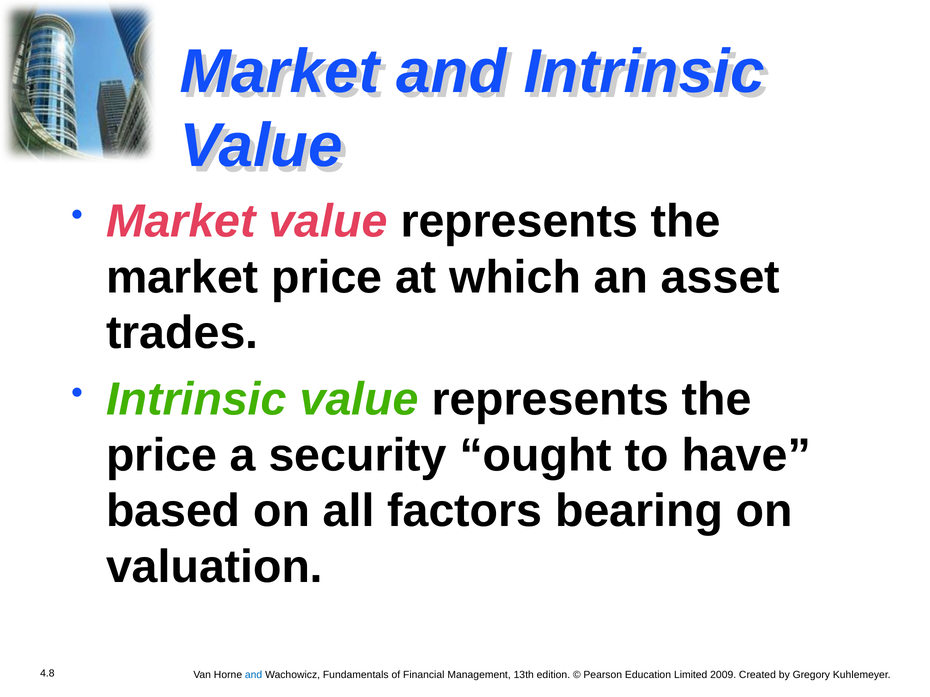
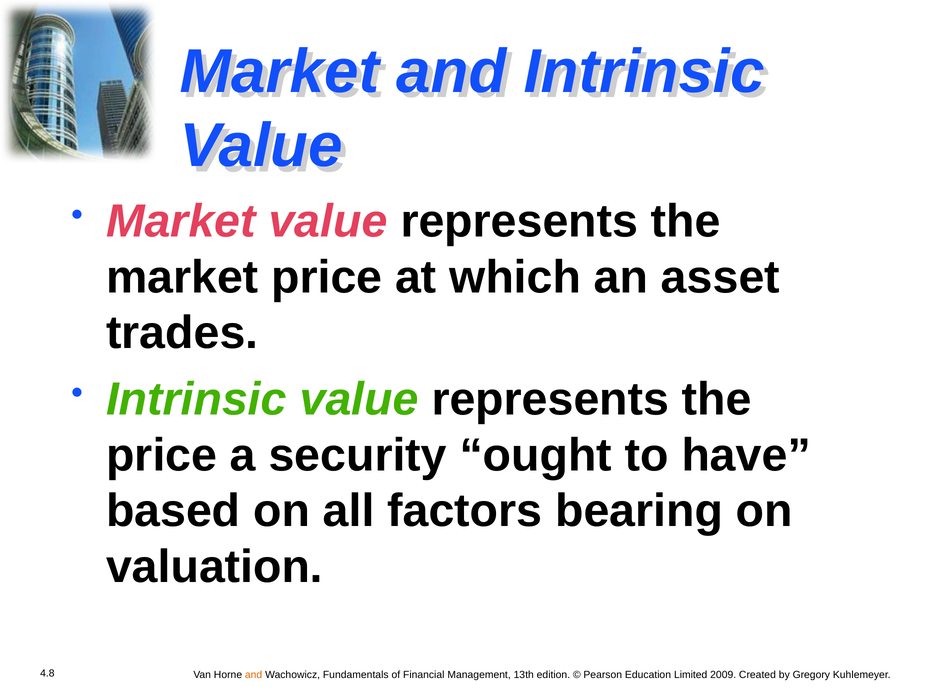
and at (254, 675) colour: blue -> orange
